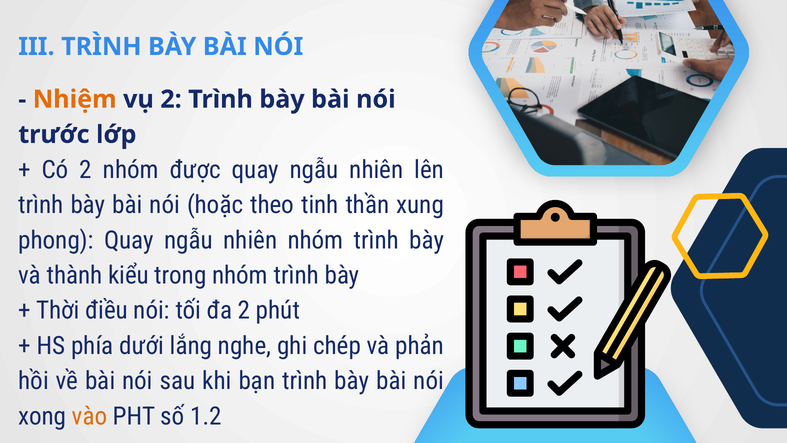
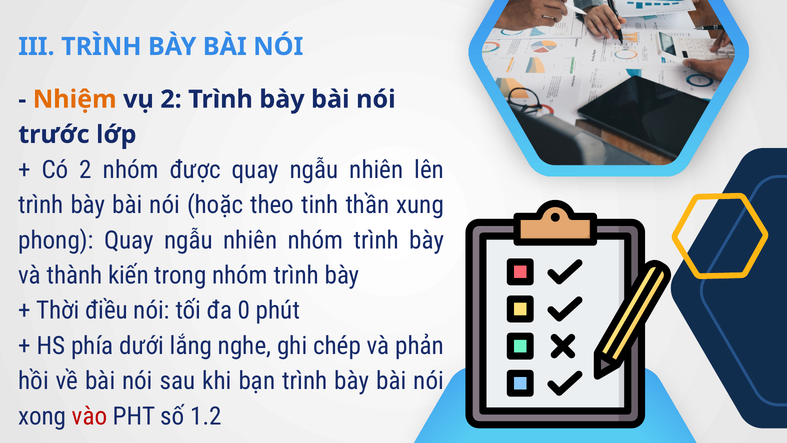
kiểu: kiểu -> kiến
đa 2: 2 -> 0
vào colour: orange -> red
